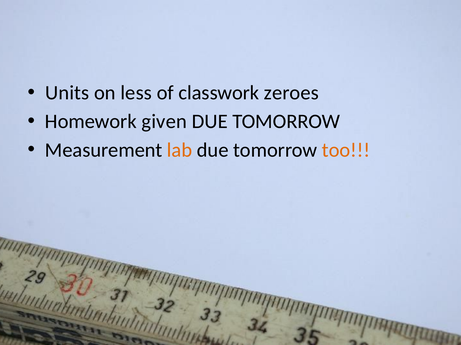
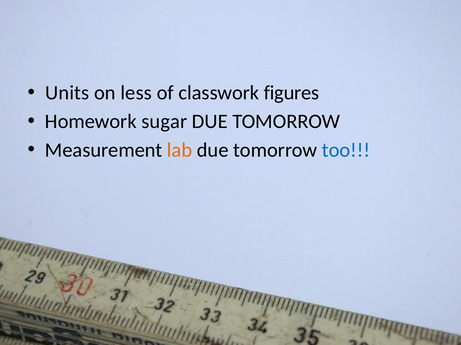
zeroes: zeroes -> figures
given: given -> sugar
too colour: orange -> blue
